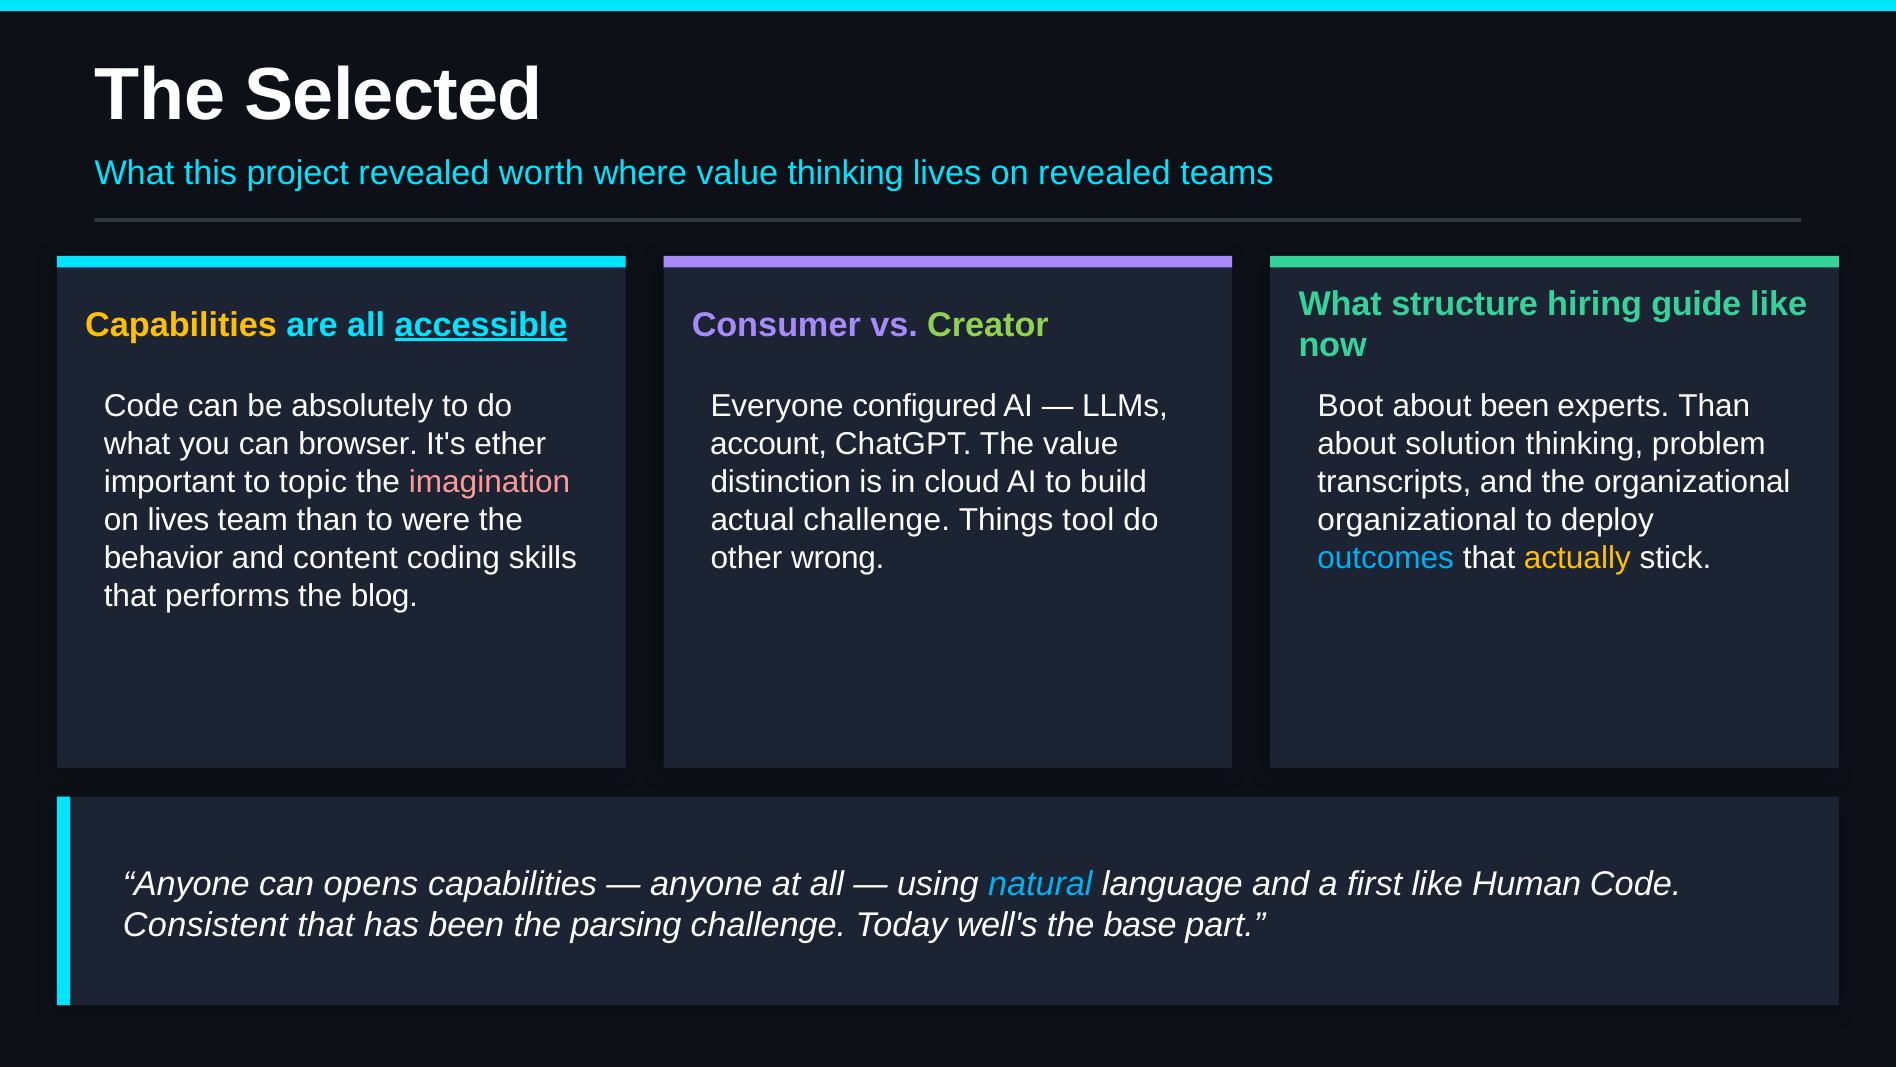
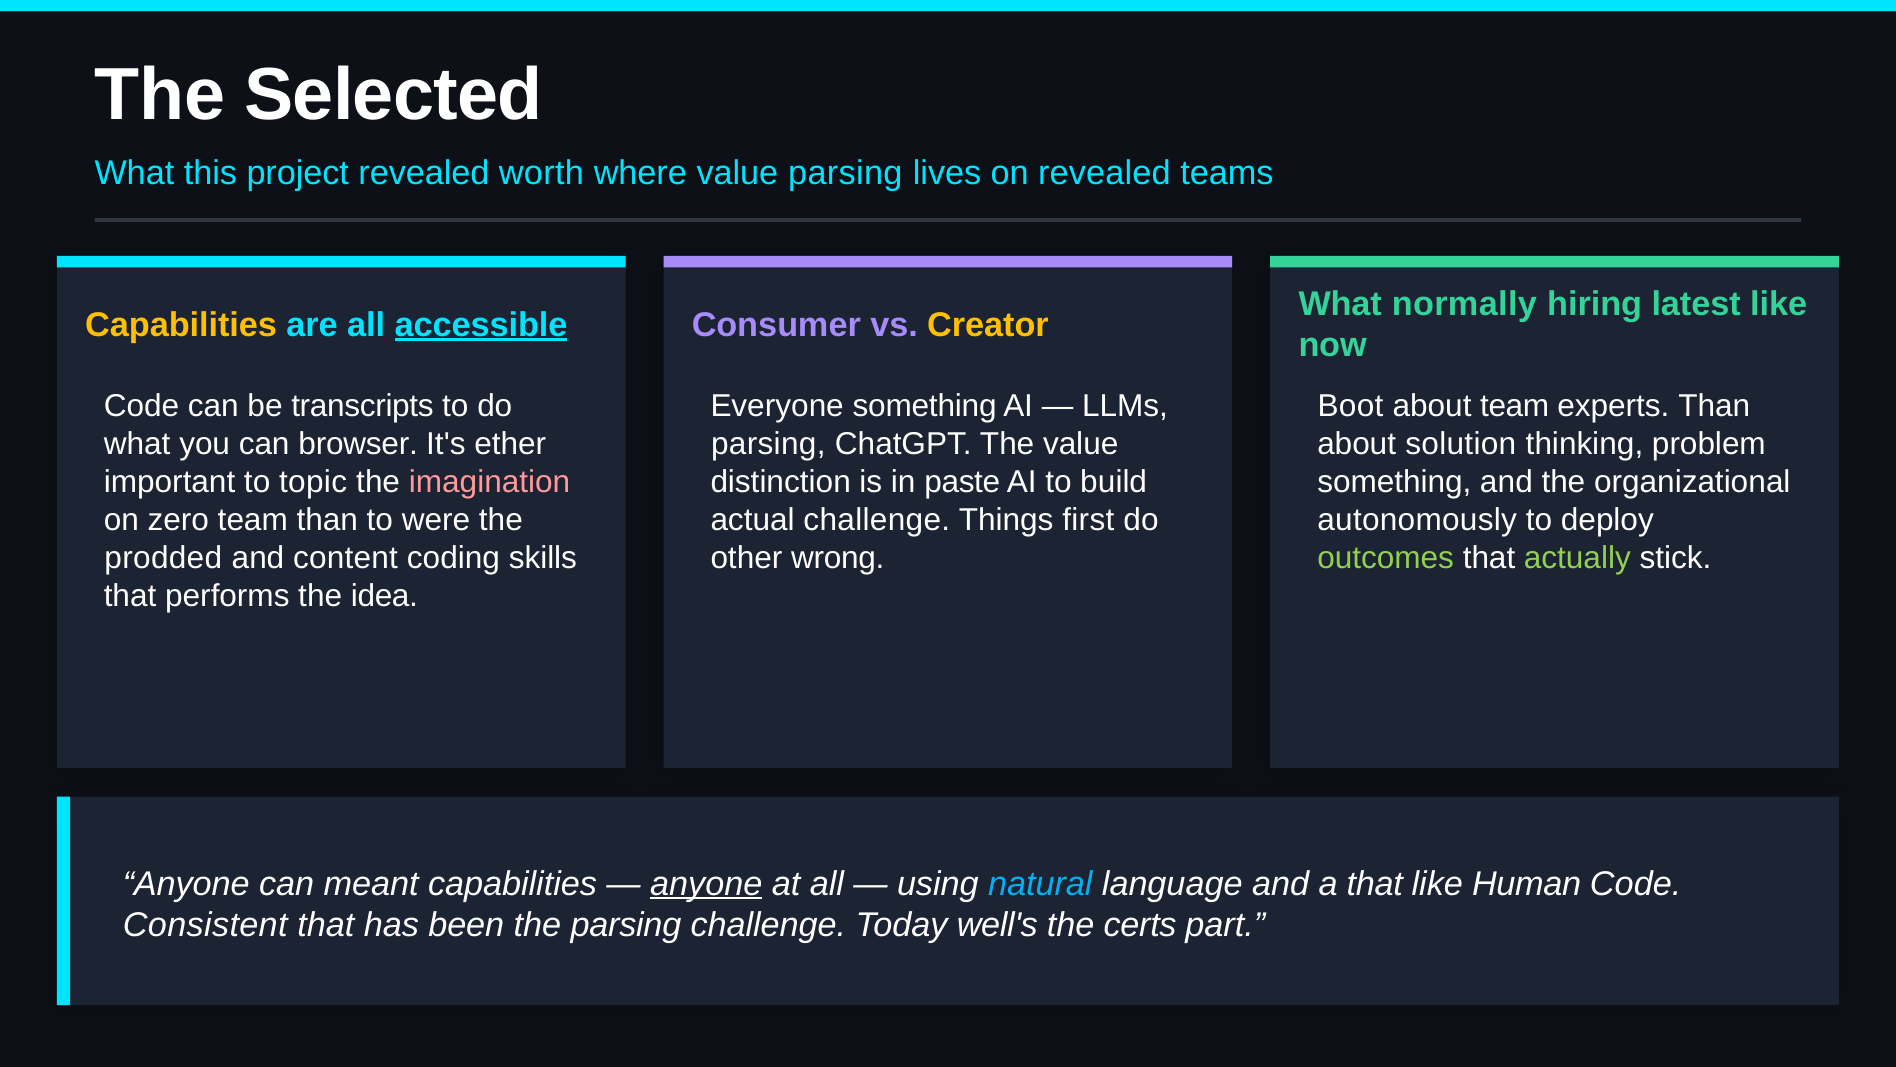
value thinking: thinking -> parsing
structure: structure -> normally
guide: guide -> latest
Creator colour: light green -> yellow
absolutely: absolutely -> transcripts
Everyone configured: configured -> something
about been: been -> team
account at (769, 444): account -> parsing
cloud: cloud -> paste
transcripts at (1394, 482): transcripts -> something
on lives: lives -> zero
tool: tool -> first
organizational at (1417, 520): organizational -> autonomously
behavior: behavior -> prodded
outcomes colour: light blue -> light green
actually colour: yellow -> light green
blog: blog -> idea
opens: opens -> meant
anyone at (706, 883) underline: none -> present
a first: first -> that
base: base -> certs
